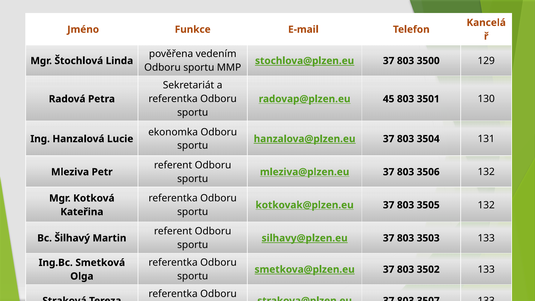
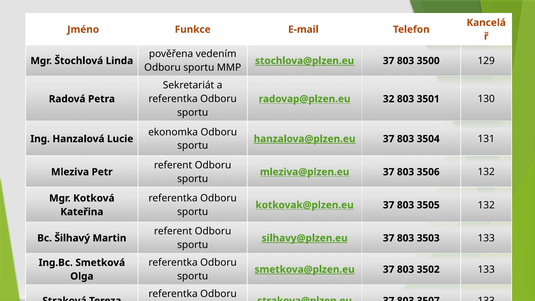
45: 45 -> 32
